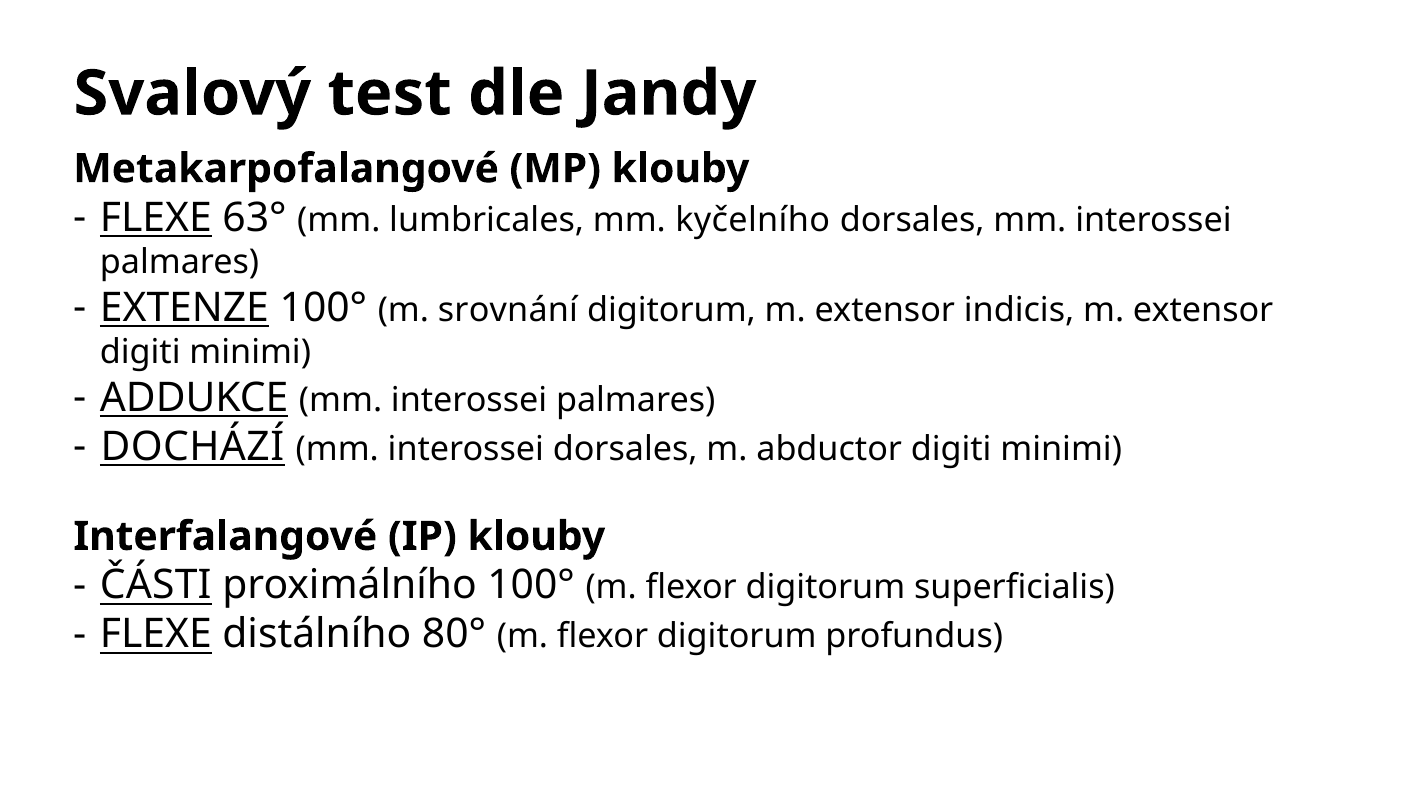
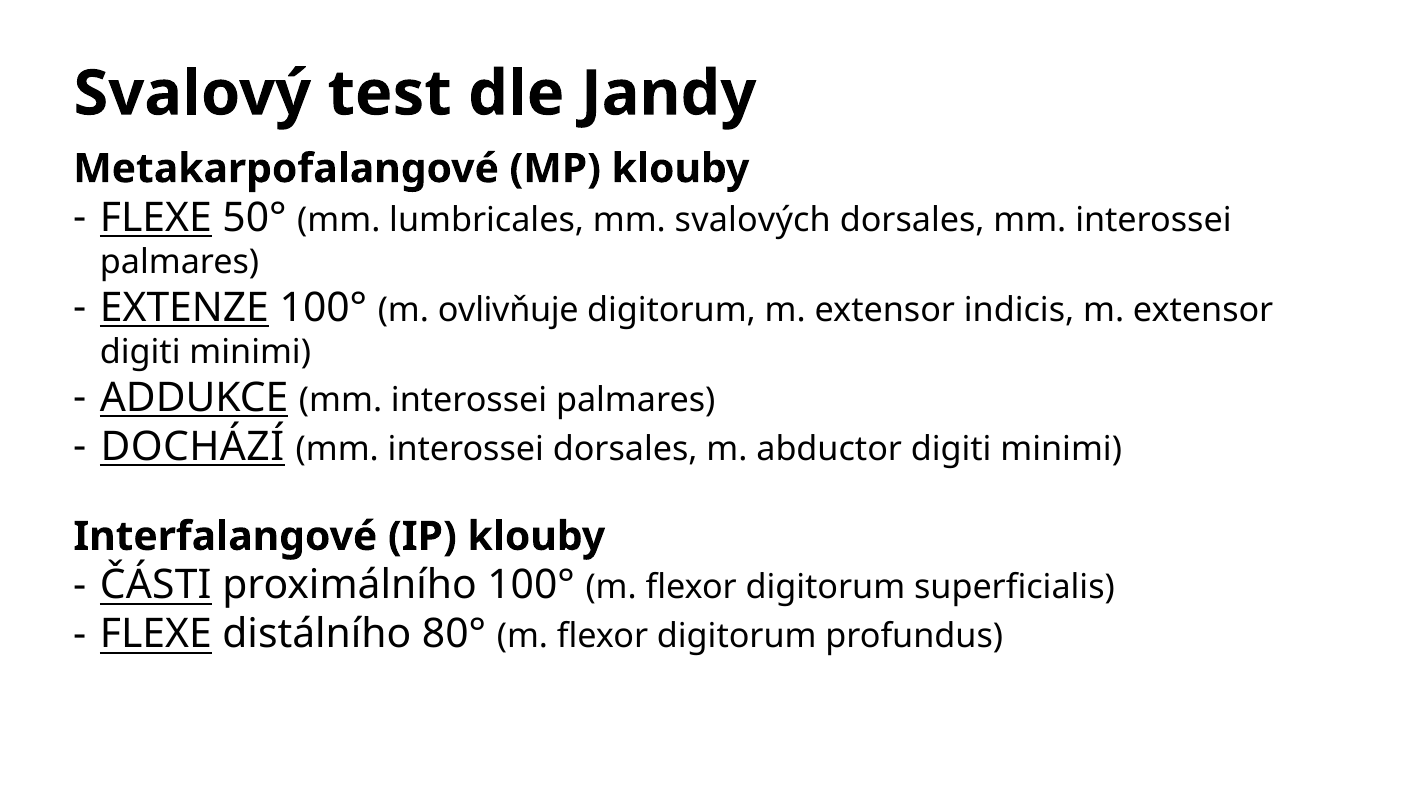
63°: 63° -> 50°
kyčelního: kyčelního -> svalových
srovnání: srovnání -> ovlivňuje
